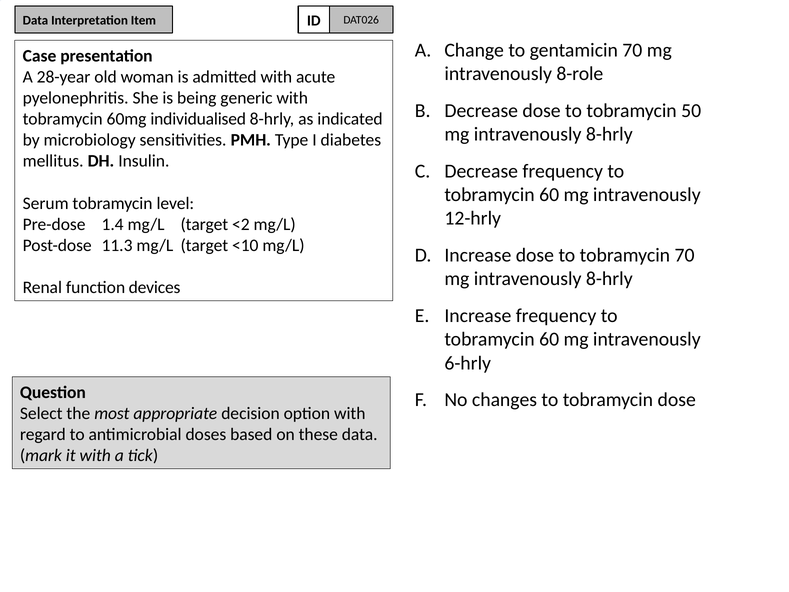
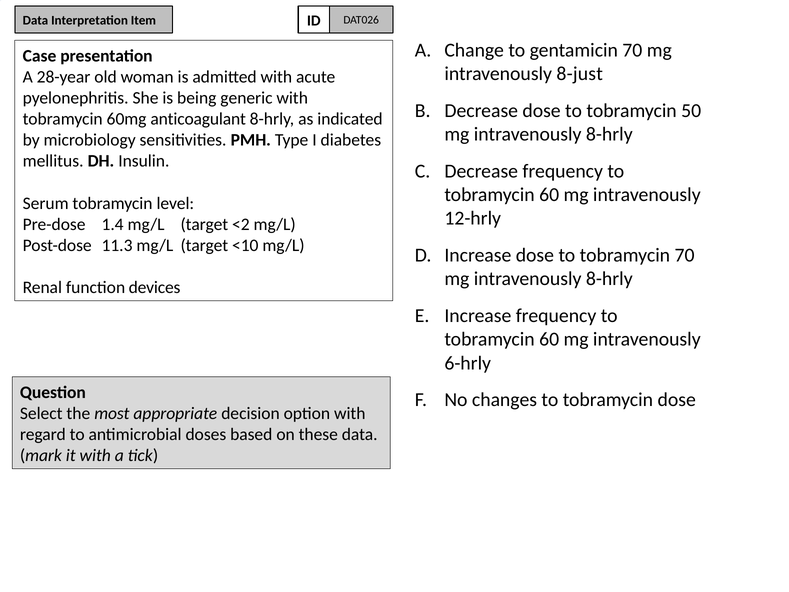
8-role: 8-role -> 8-just
individualised: individualised -> anticoagulant
